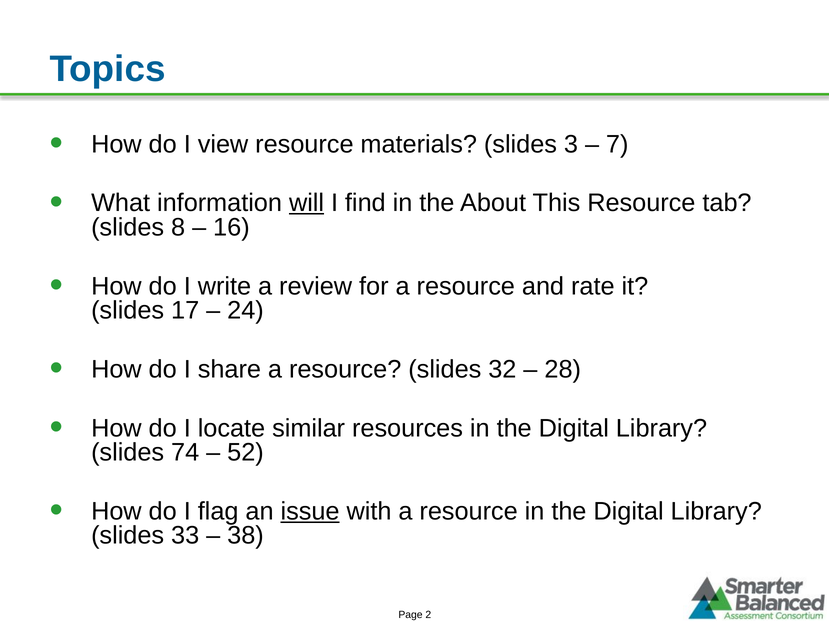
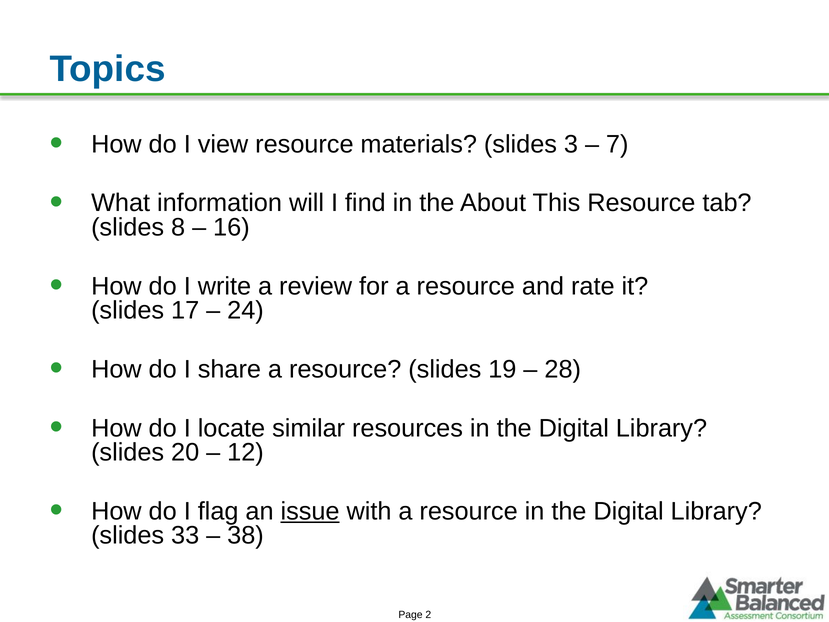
will underline: present -> none
32: 32 -> 19
74: 74 -> 20
52: 52 -> 12
